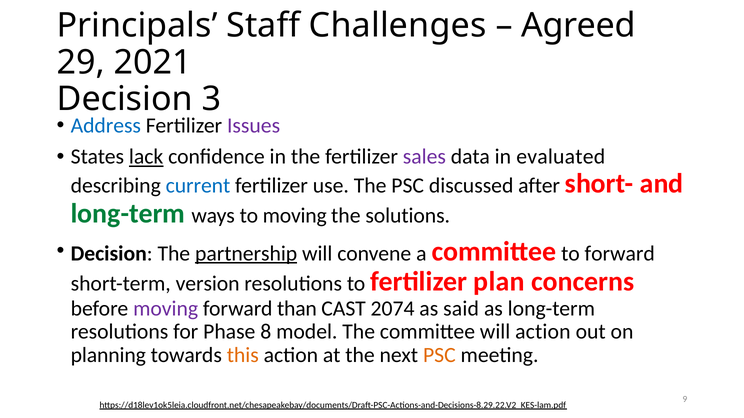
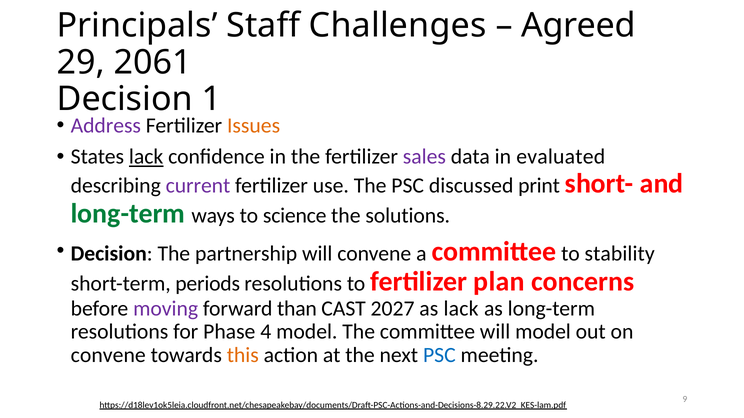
2021: 2021 -> 2061
3: 3 -> 1
Address colour: blue -> purple
Issues colour: purple -> orange
current colour: blue -> purple
after: after -> print
to moving: moving -> science
partnership underline: present -> none
to forward: forward -> stability
version: version -> periods
2074: 2074 -> 2027
as said: said -> lack
8: 8 -> 4
will action: action -> model
planning at (108, 356): planning -> convene
PSC at (439, 356) colour: orange -> blue
